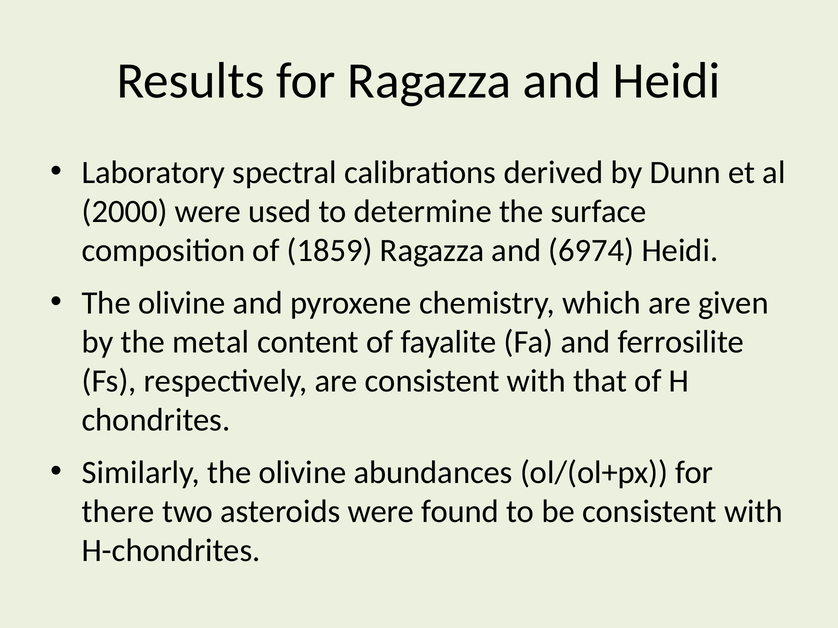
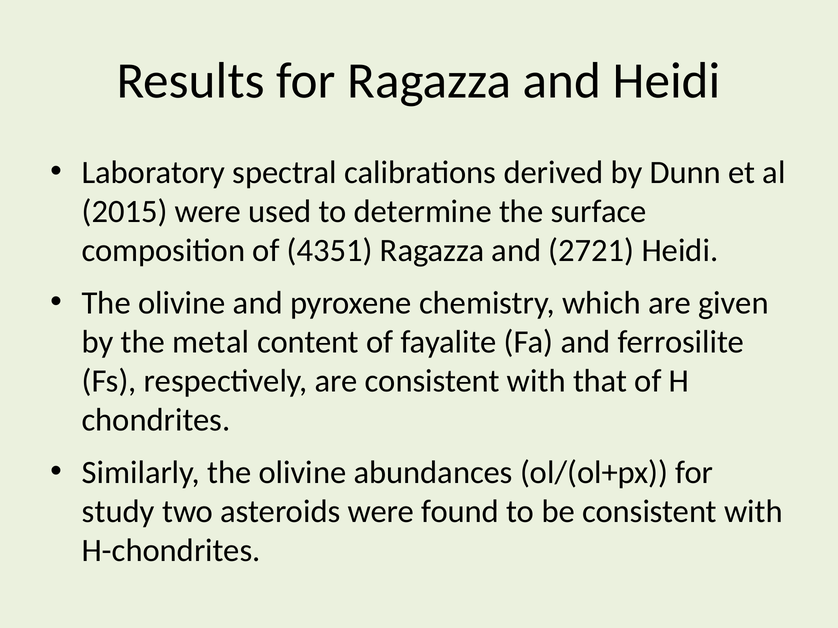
2000: 2000 -> 2015
1859: 1859 -> 4351
6974: 6974 -> 2721
there: there -> study
